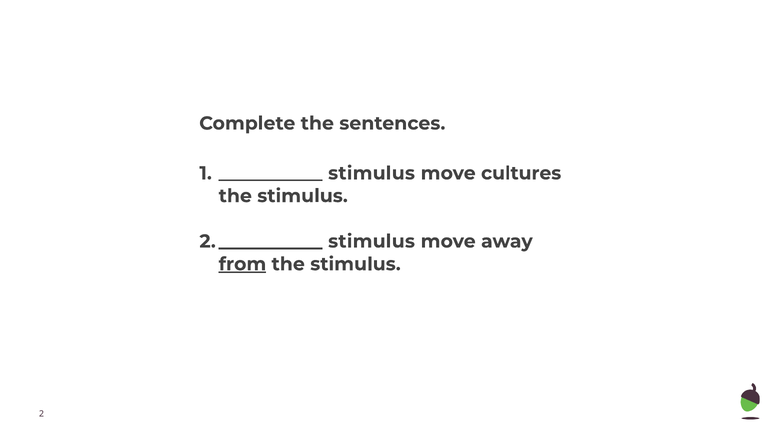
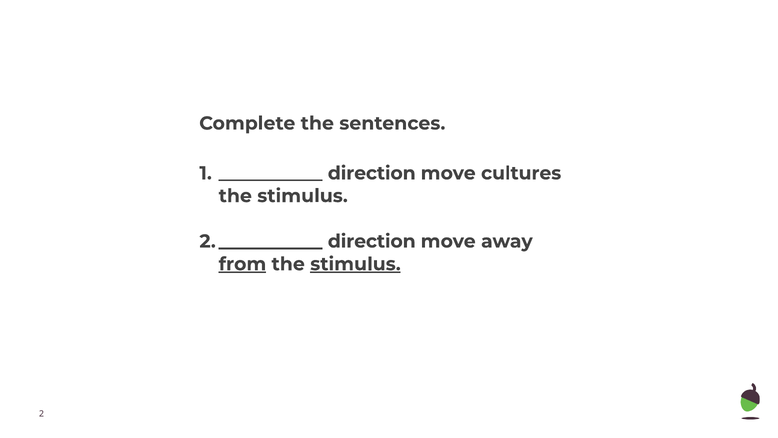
stimulus at (372, 173): stimulus -> direction
stimulus at (372, 241): stimulus -> direction
stimulus at (355, 264) underline: none -> present
